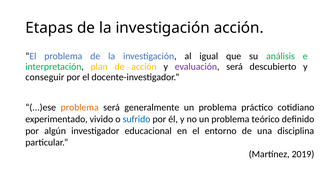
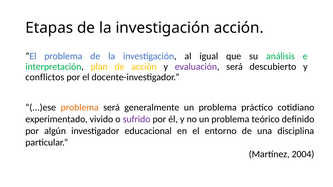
conseguir: conseguir -> conflictos
sufrido colour: blue -> purple
2019: 2019 -> 2004
